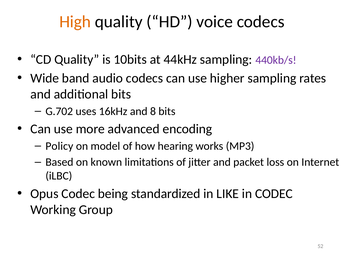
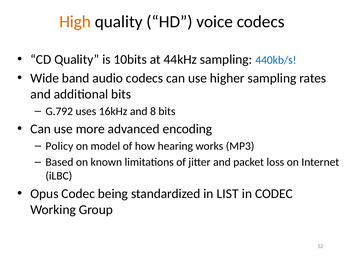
440kb/s colour: purple -> blue
G.702: G.702 -> G.792
LIKE: LIKE -> LIST
